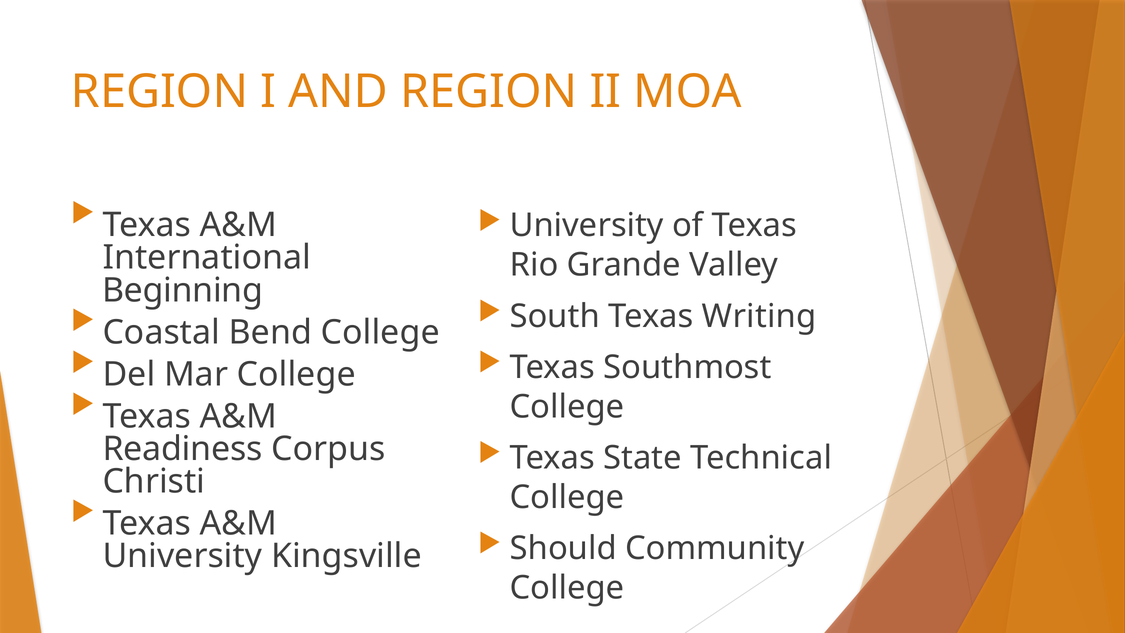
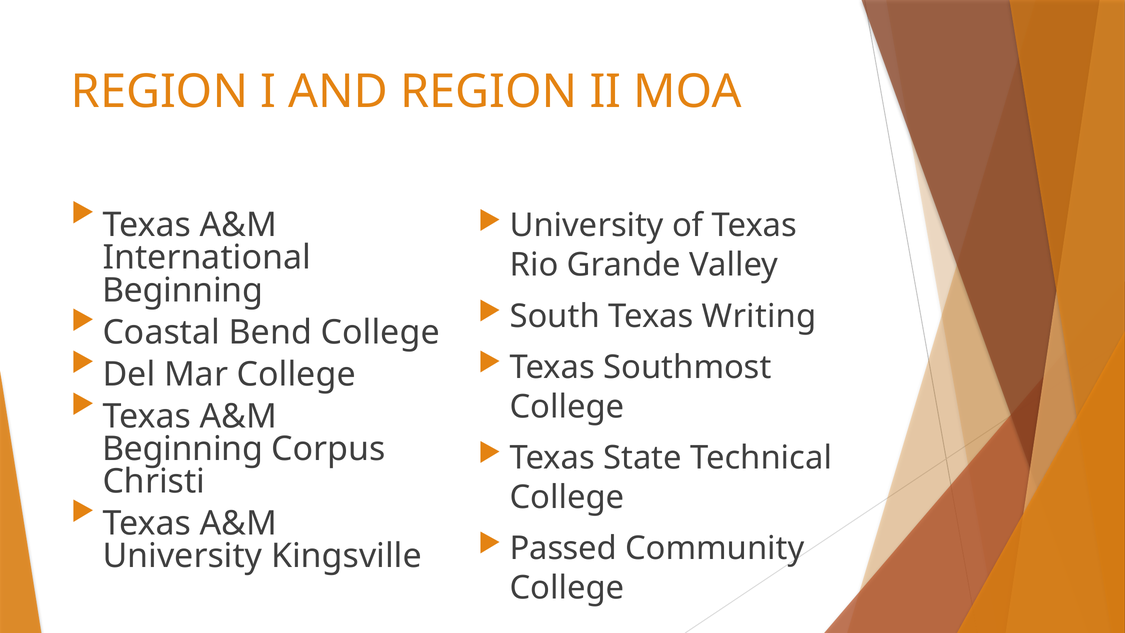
Readiness at (183, 449): Readiness -> Beginning
Should: Should -> Passed
